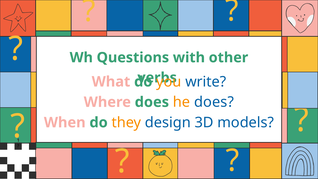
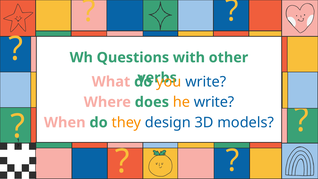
he does: does -> write
